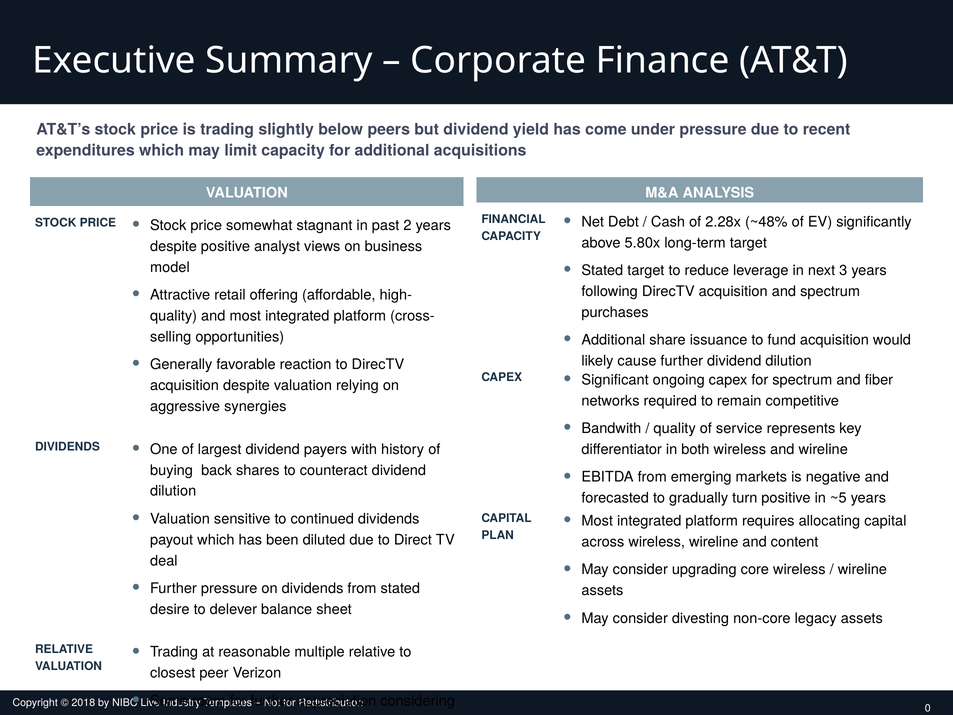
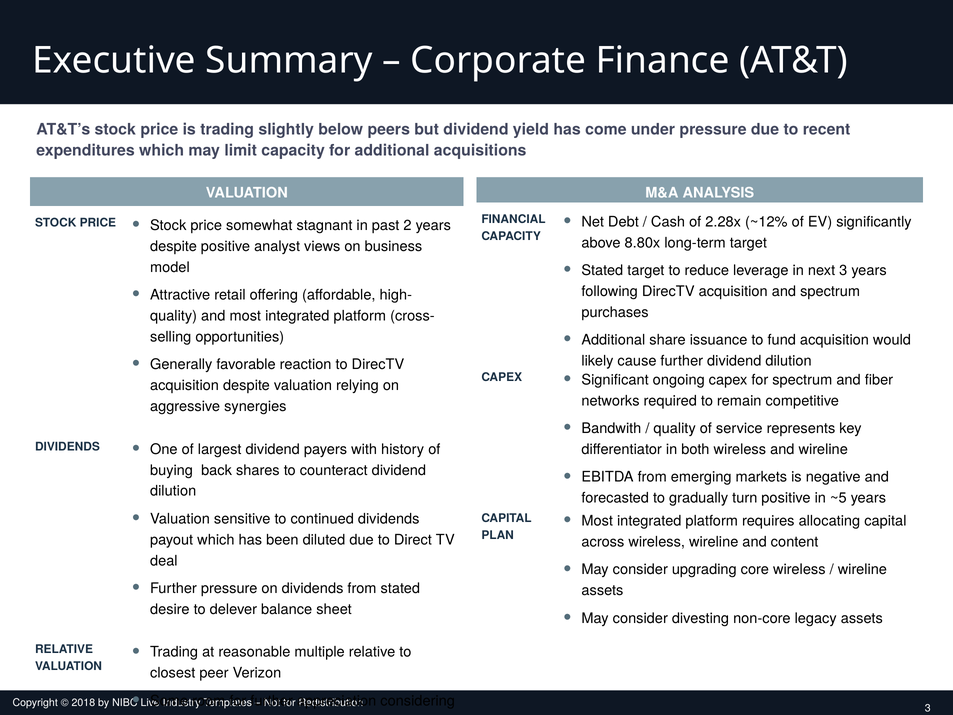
~48%: ~48% -> ~12%
5.80x: 5.80x -> 8.80x
0 at (928, 708): 0 -> 3
